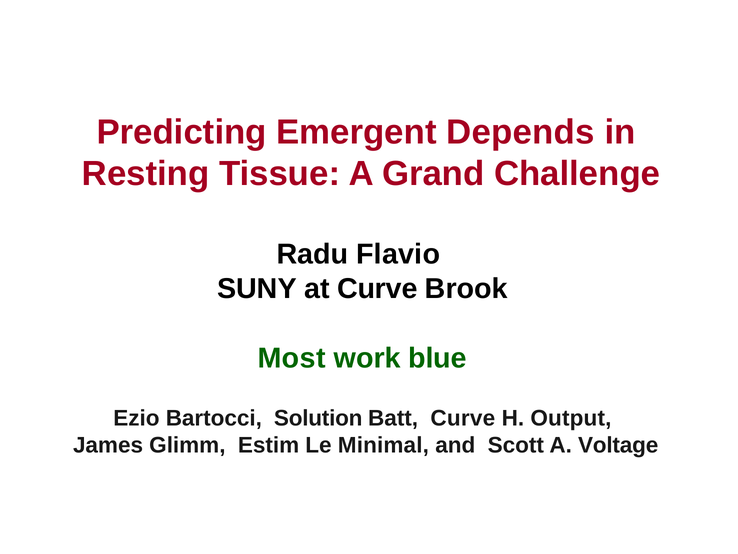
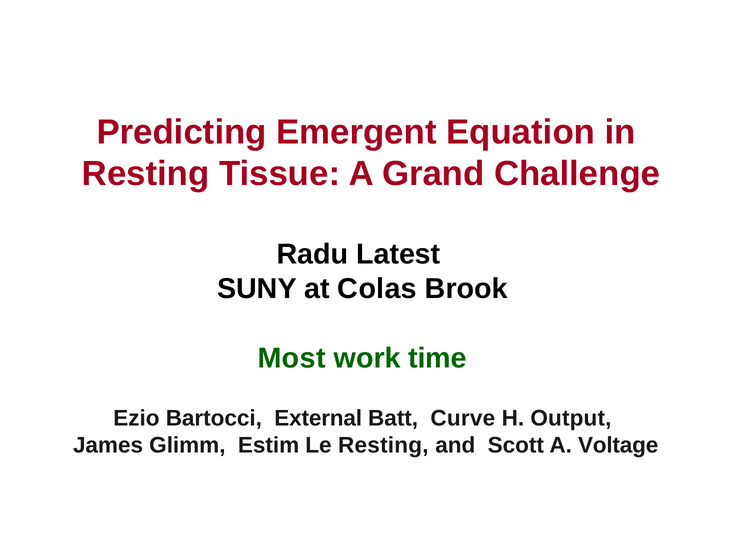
Depends: Depends -> Equation
Flavio: Flavio -> Latest
at Curve: Curve -> Colas
blue: blue -> time
Solution: Solution -> External
Le Minimal: Minimal -> Resting
